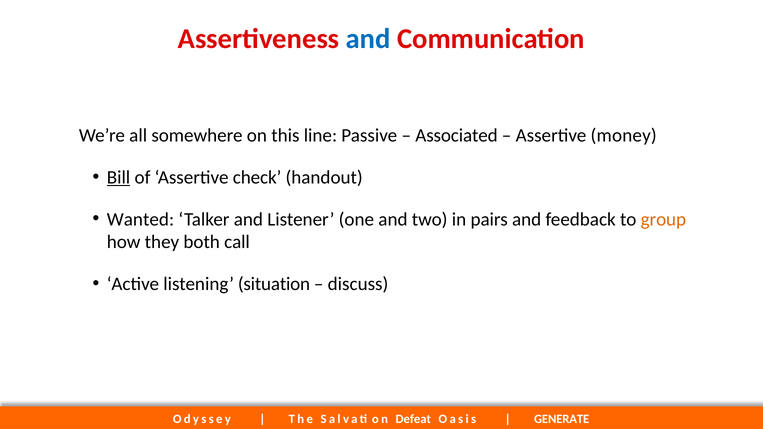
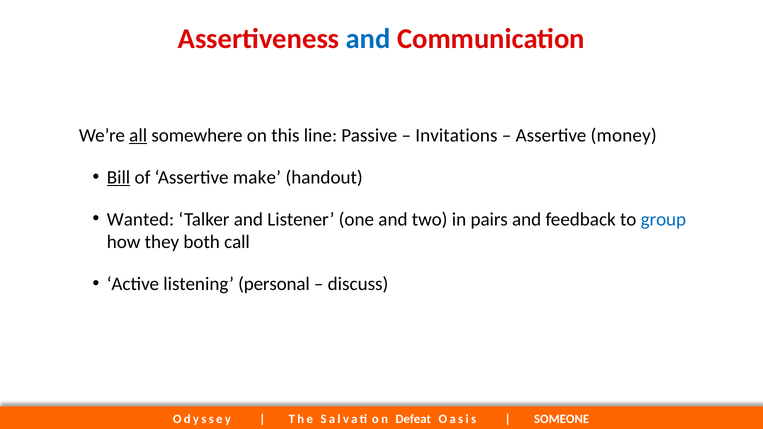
all underline: none -> present
Associated: Associated -> Invitations
check: check -> make
group colour: orange -> blue
situation: situation -> personal
GENERATE: GENERATE -> SOMEONE
